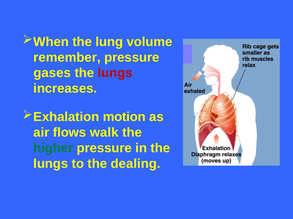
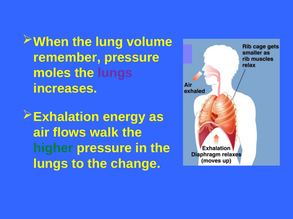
gases: gases -> moles
lungs at (115, 73) colour: red -> purple
motion: motion -> energy
dealing: dealing -> change
